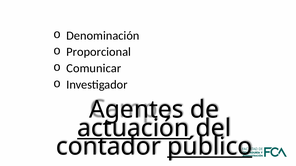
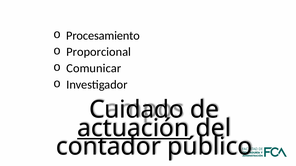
Denominación: Denominación -> Procesamiento
Agentes: Agentes -> Cuidado
público underline: present -> none
